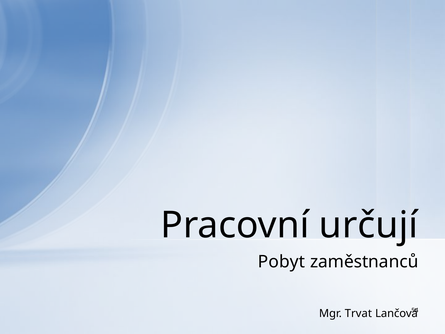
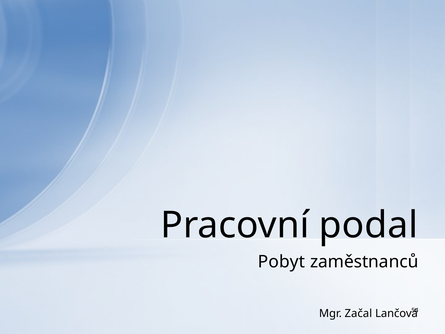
určují: určují -> podal
Trvat: Trvat -> Začal
